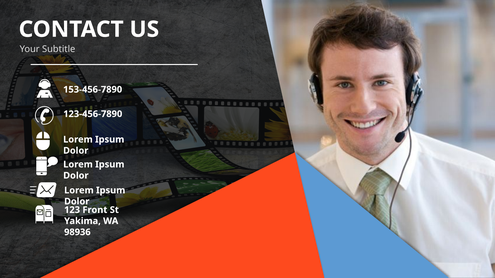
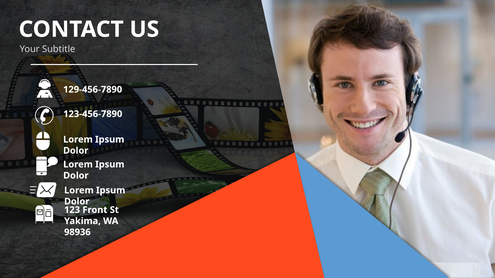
153-456-7890: 153-456-7890 -> 129-456-7890
